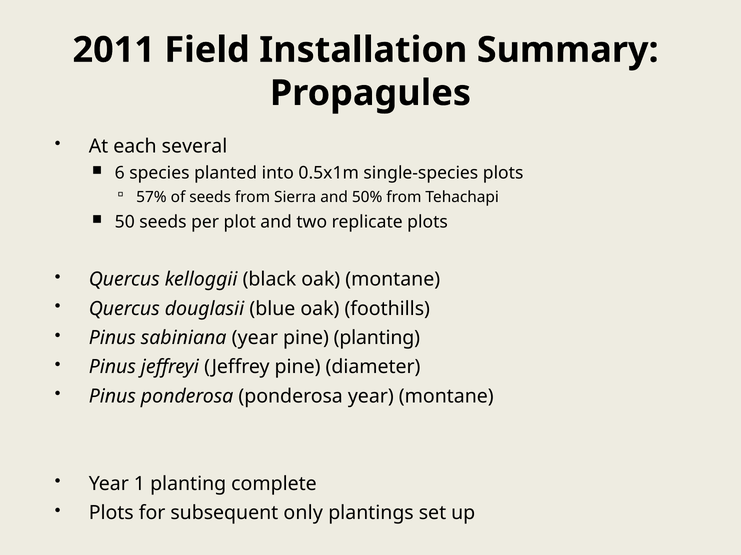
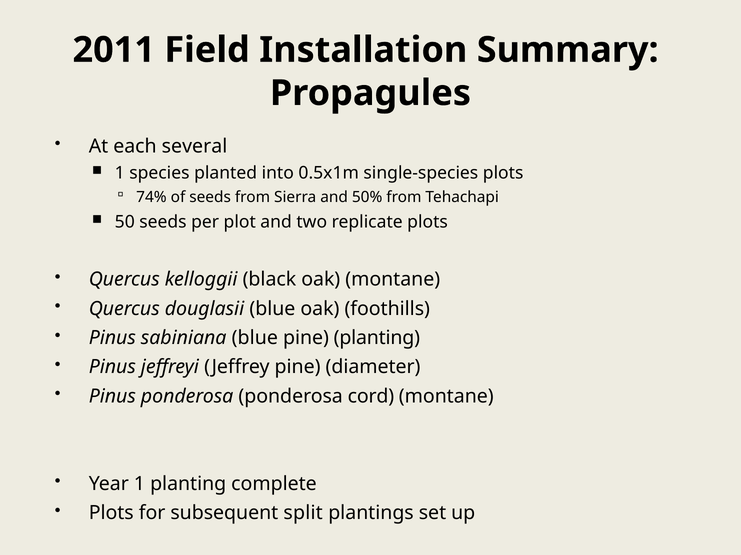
6 at (120, 173): 6 -> 1
57%: 57% -> 74%
sabiniana year: year -> blue
ponderosa year: year -> cord
only: only -> split
